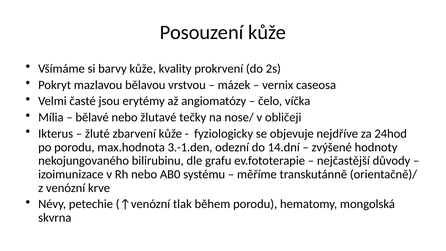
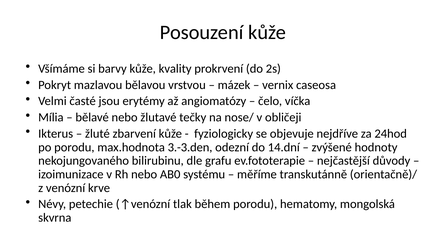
3.-1.den: 3.-1.den -> 3.-3.den
